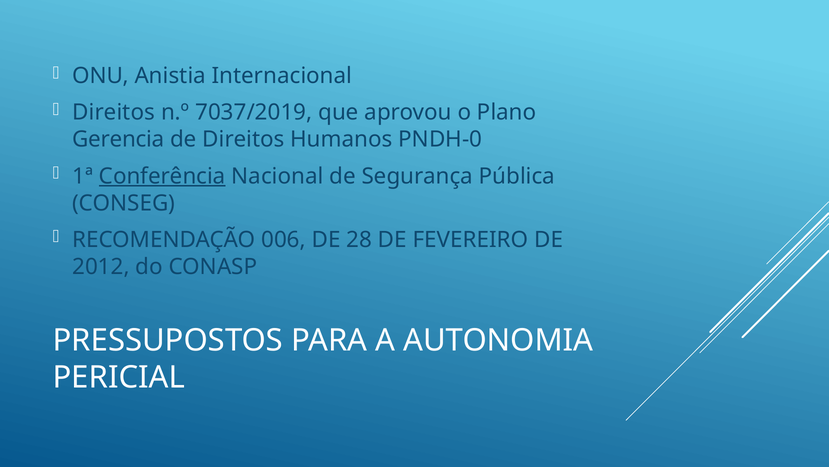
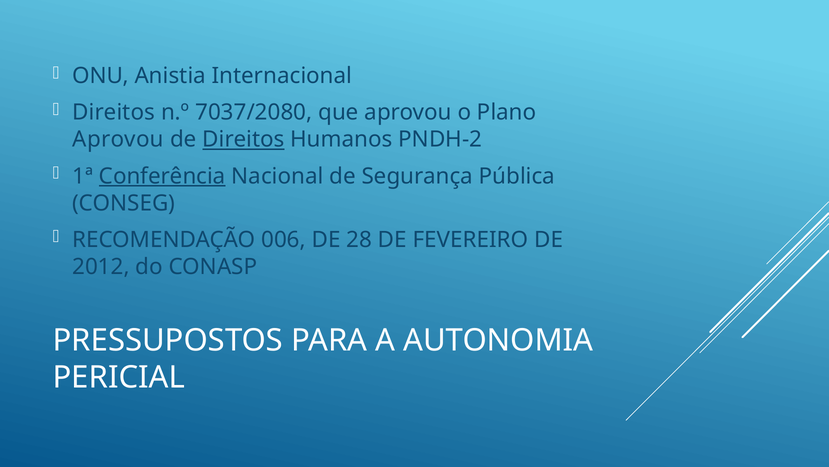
7037/2019: 7037/2019 -> 7037/2080
Gerencia at (118, 139): Gerencia -> Aprovou
Direitos at (243, 139) underline: none -> present
PNDH-0: PNDH-0 -> PNDH-2
